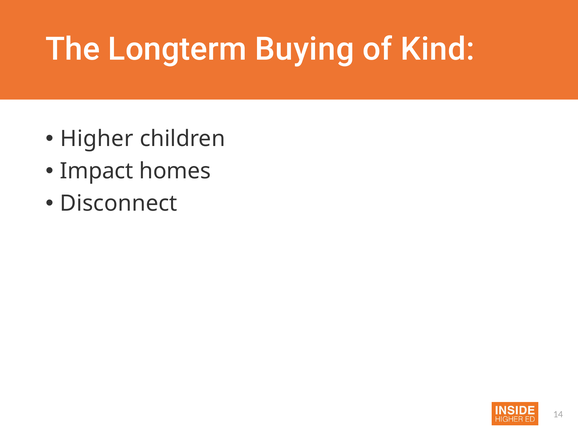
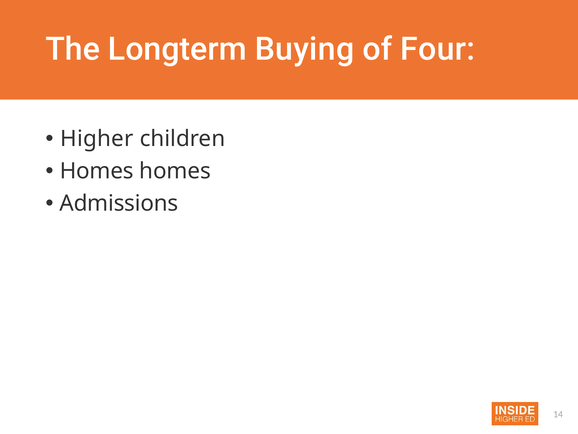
Kind: Kind -> Four
Impact at (97, 171): Impact -> Homes
Disconnect: Disconnect -> Admissions
